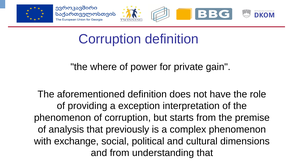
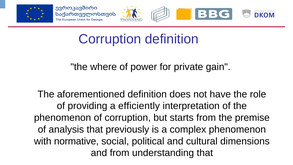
exception: exception -> efficiently
exchange: exchange -> normative
